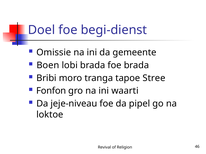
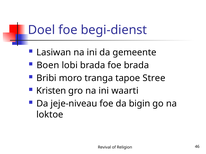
Omissie: Omissie -> Lasiwan
Fonfon: Fonfon -> Kristen
pipel: pipel -> bigin
